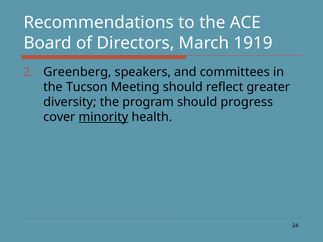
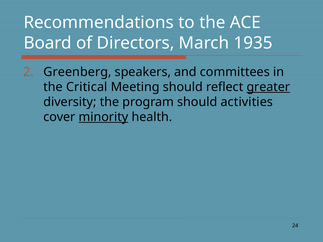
1919: 1919 -> 1935
Tucson: Tucson -> Critical
greater underline: none -> present
progress: progress -> activities
